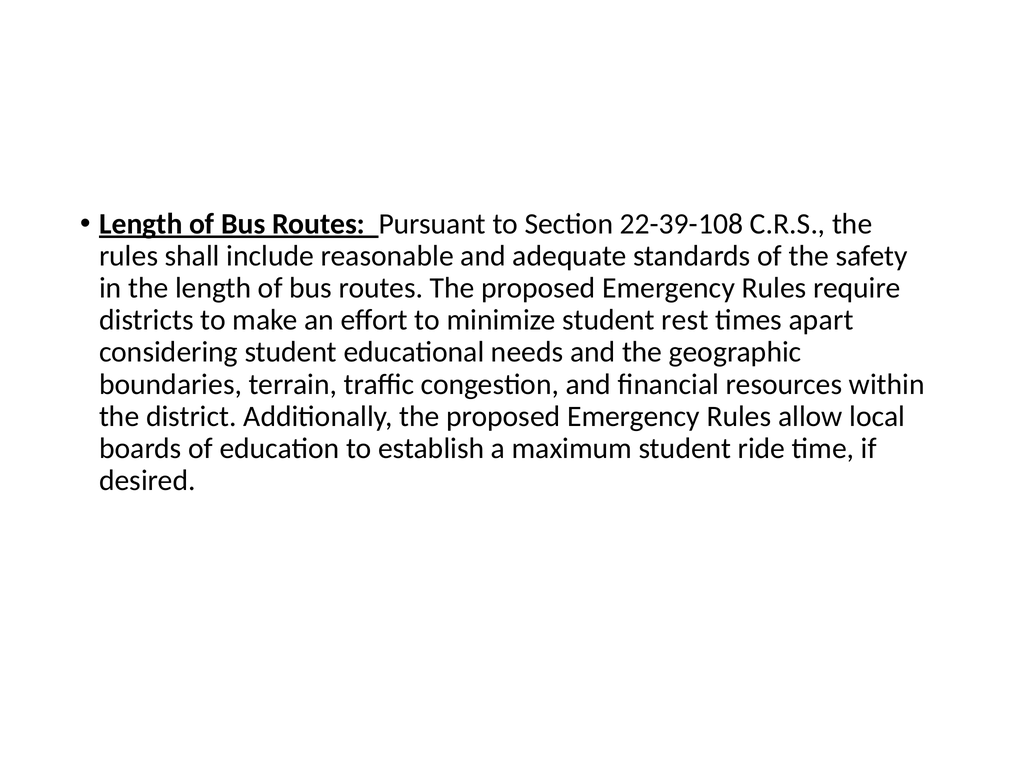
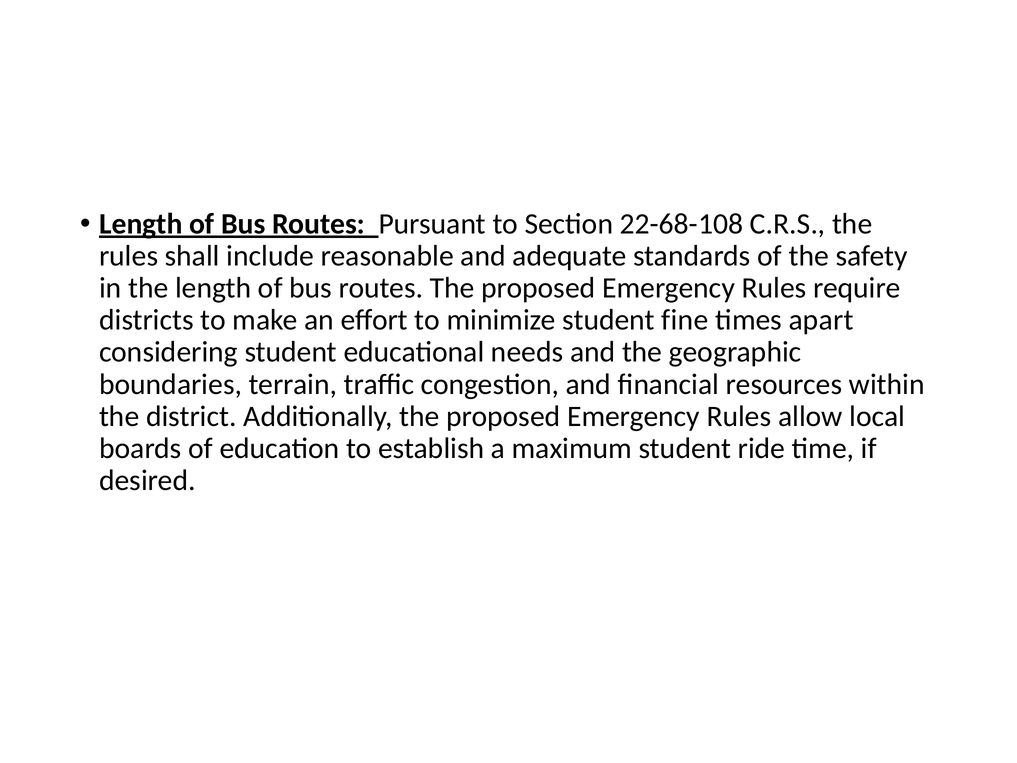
22-39-108: 22-39-108 -> 22-68-108
rest: rest -> fine
